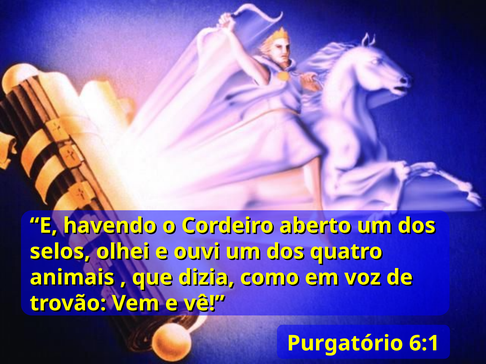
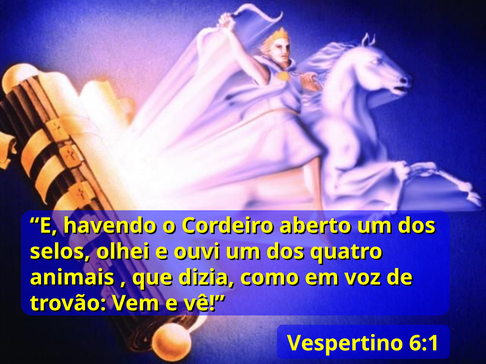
Purgatório: Purgatório -> Vespertino
